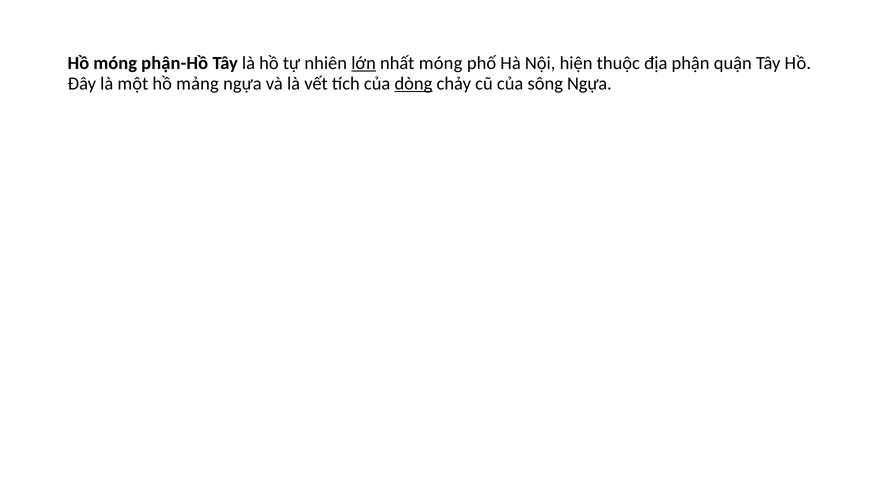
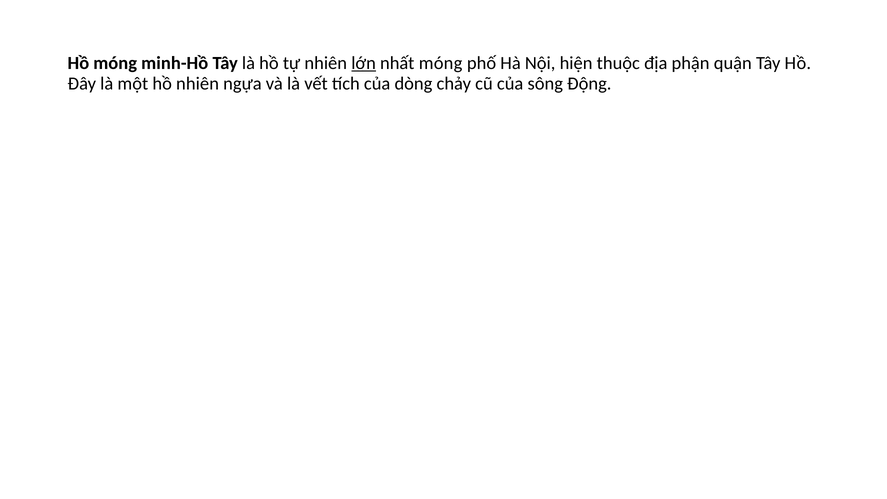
phận-Hồ: phận-Hồ -> minh-Hồ
hồ mảng: mảng -> nhiên
dòng underline: present -> none
sông Ngựa: Ngựa -> Động
